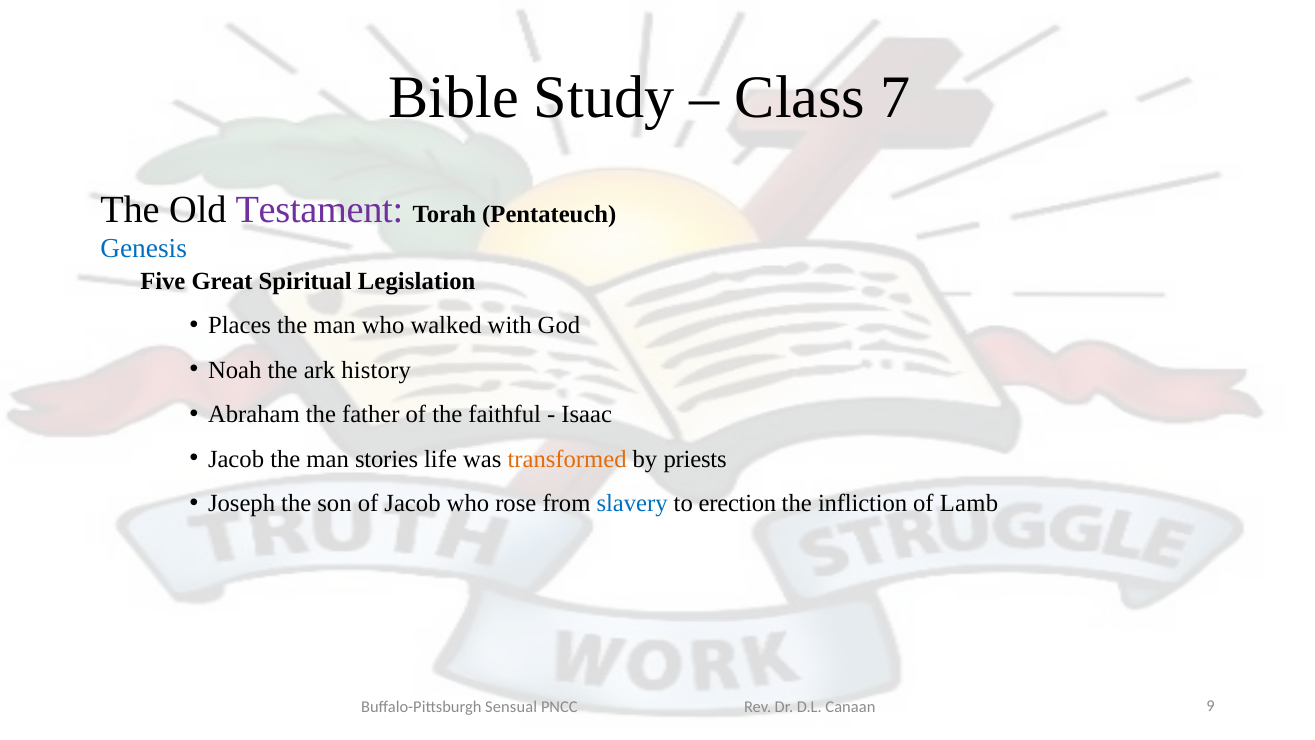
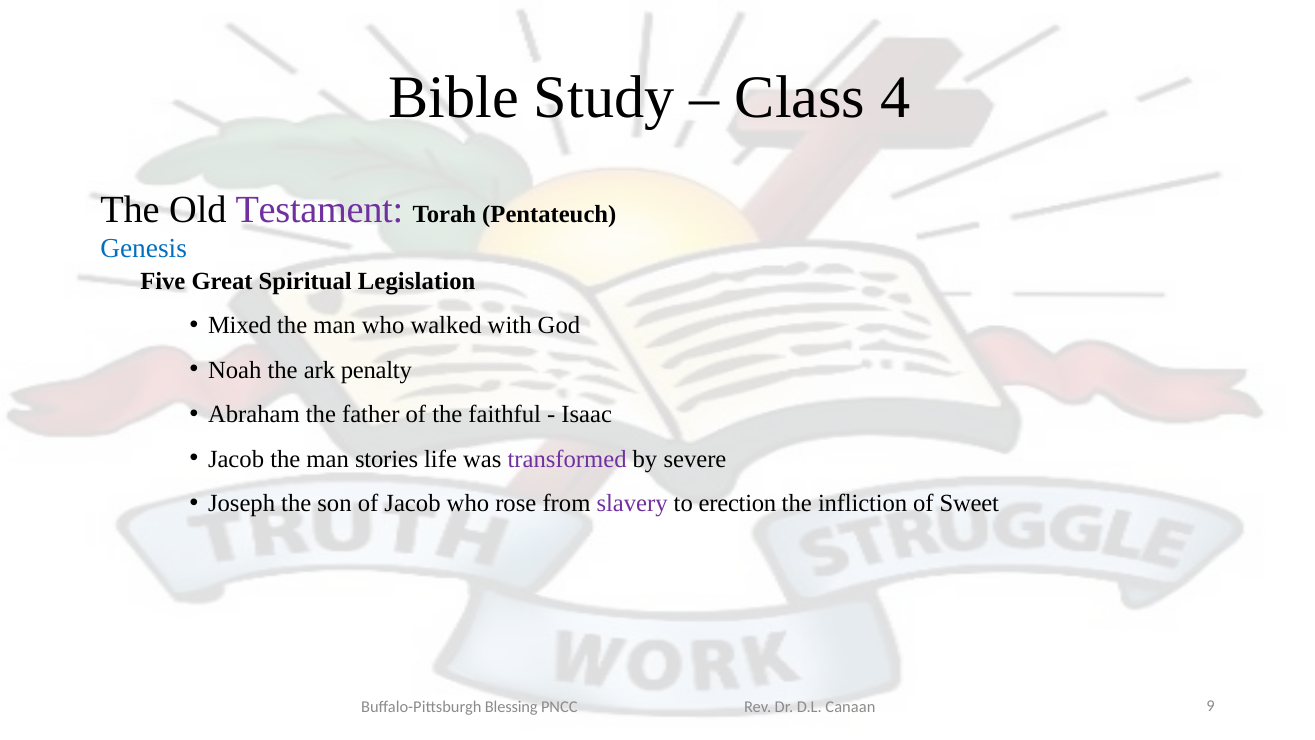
7: 7 -> 4
Places: Places -> Mixed
history: history -> penalty
transformed colour: orange -> purple
priests: priests -> severe
slavery colour: blue -> purple
Lamb: Lamb -> Sweet
Sensual: Sensual -> Blessing
